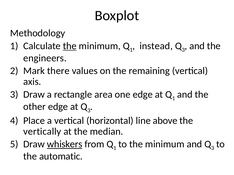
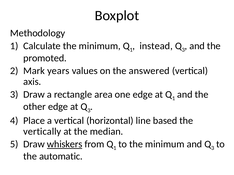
the at (70, 46) underline: present -> none
engineers: engineers -> promoted
there: there -> years
remaining: remaining -> answered
above: above -> based
